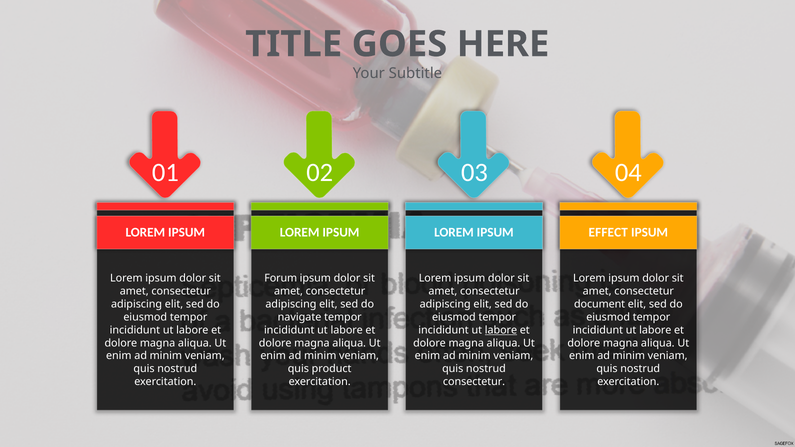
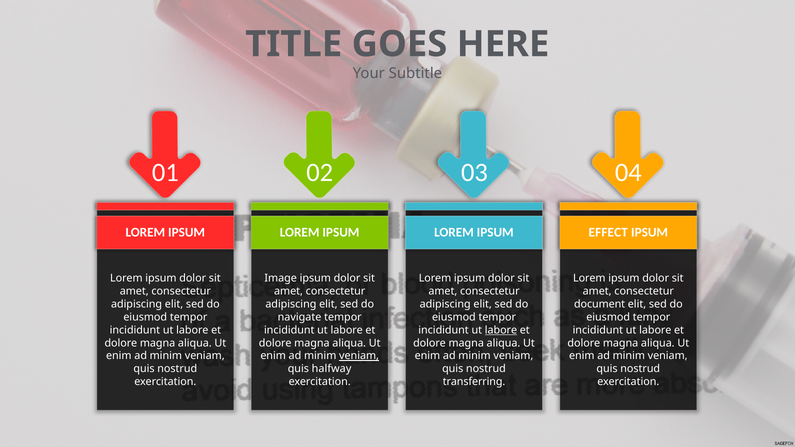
Forum: Forum -> Image
veniam at (359, 356) underline: none -> present
product: product -> halfway
consectetur at (474, 382): consectetur -> transferring
